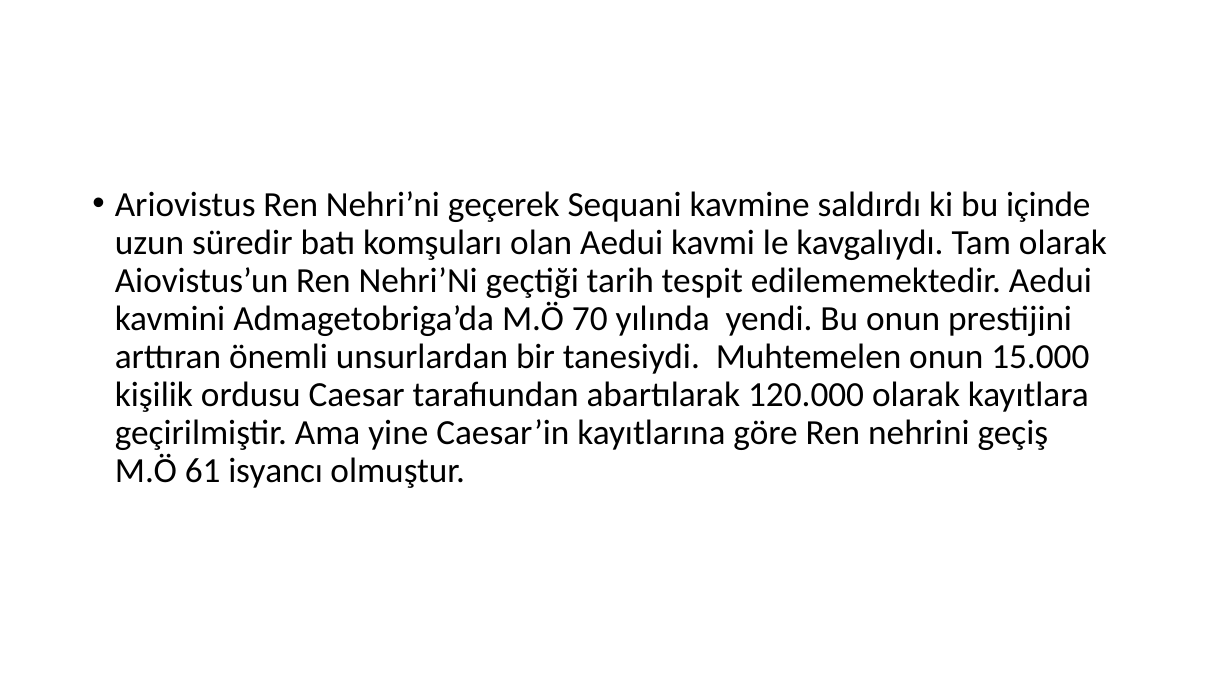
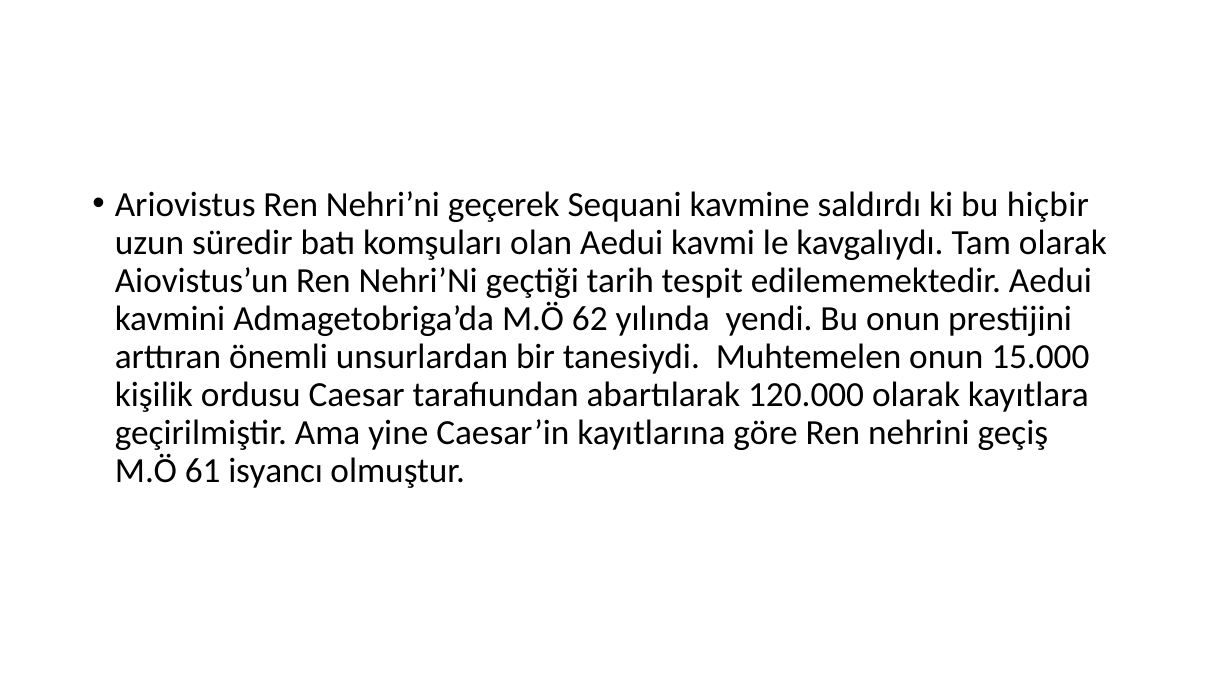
içinde: içinde -> hiçbir
70: 70 -> 62
